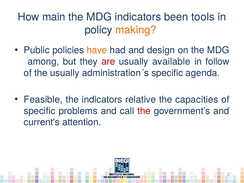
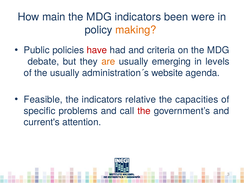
tools: tools -> were
have colour: orange -> red
design: design -> criteria
among: among -> debate
are colour: red -> orange
available: available -> emerging
follow: follow -> levels
administration´s specific: specific -> website
